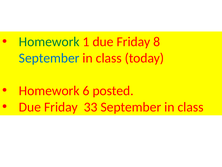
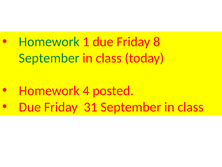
September at (49, 58) colour: blue -> green
6: 6 -> 4
33: 33 -> 31
